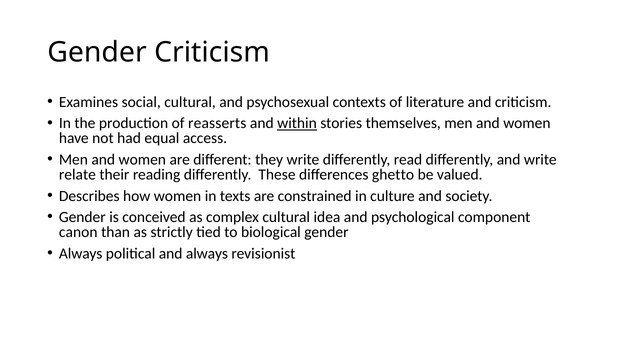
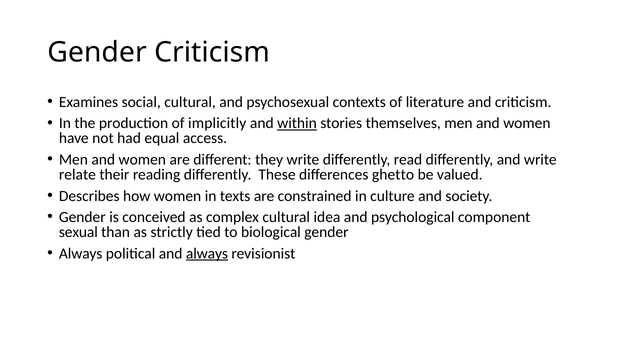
reasserts: reasserts -> implicitly
canon: canon -> sexual
always at (207, 253) underline: none -> present
